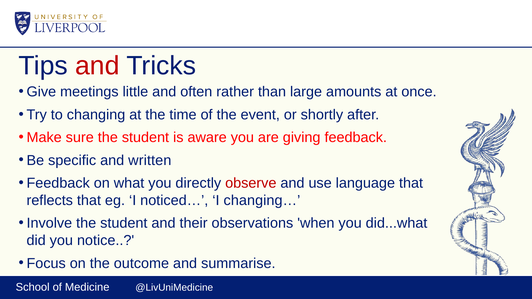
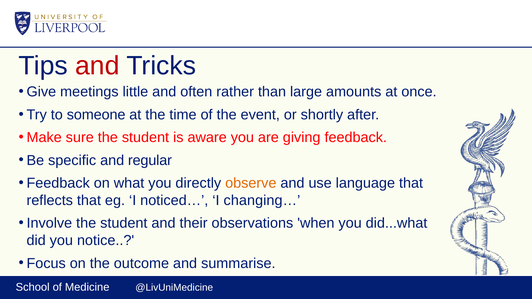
changing: changing -> someone
written: written -> regular
observe colour: red -> orange
